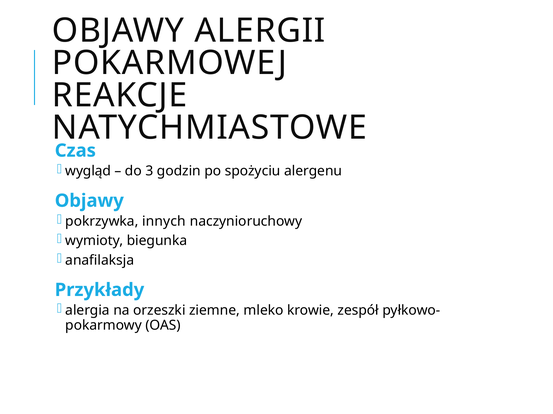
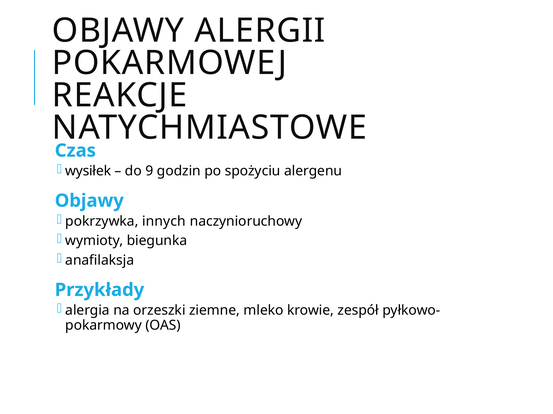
wygląd: wygląd -> wysiłek
3: 3 -> 9
